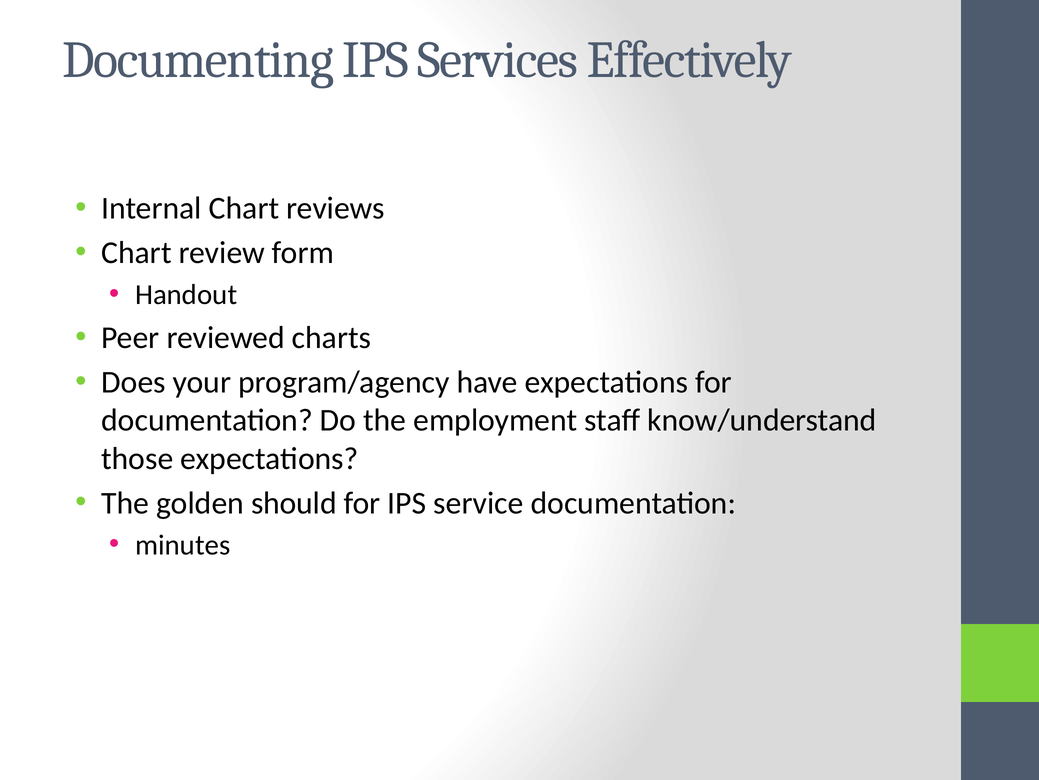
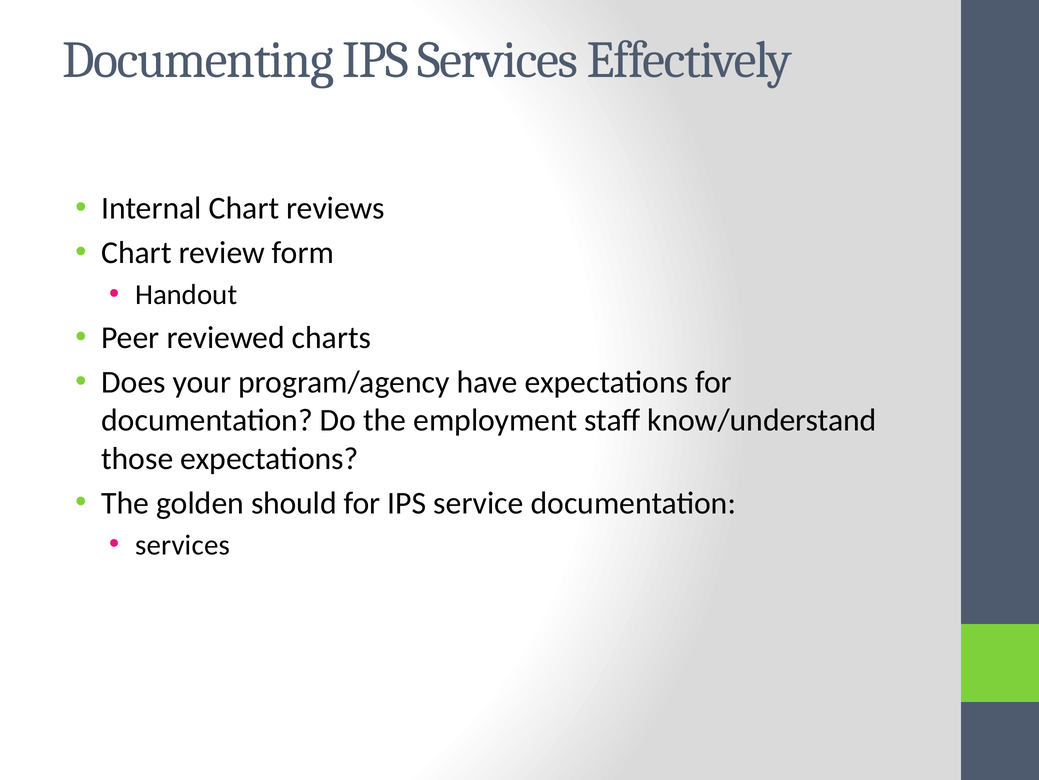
minutes at (183, 544): minutes -> services
